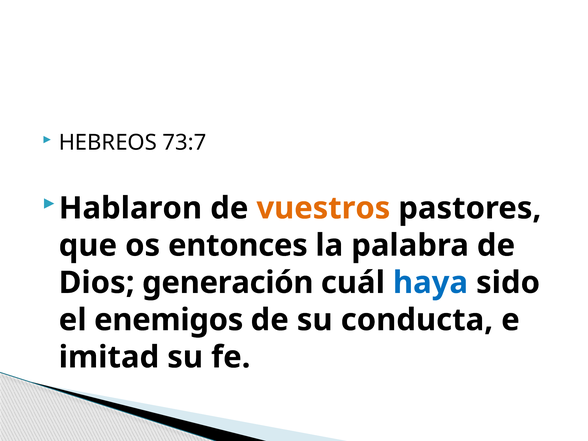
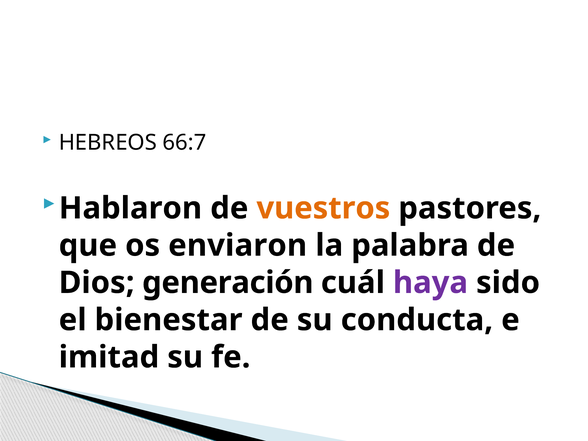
73:7: 73:7 -> 66:7
entonces: entonces -> enviaron
haya colour: blue -> purple
enemigos: enemigos -> bienestar
